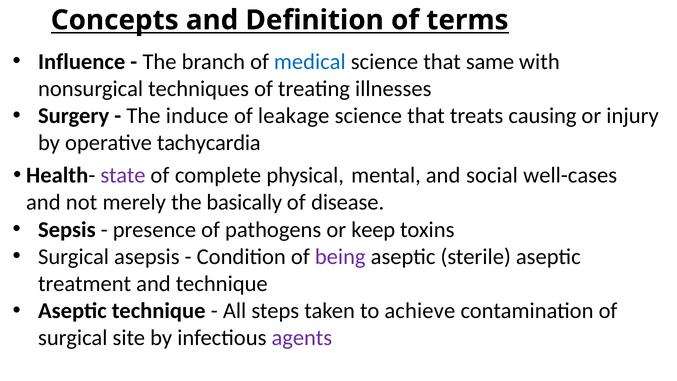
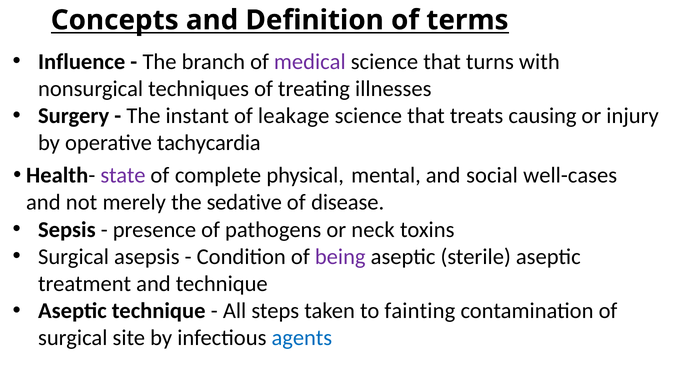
medical colour: blue -> purple
same: same -> turns
induce: induce -> instant
basically: basically -> sedative
keep: keep -> neck
achieve: achieve -> fainting
agents colour: purple -> blue
